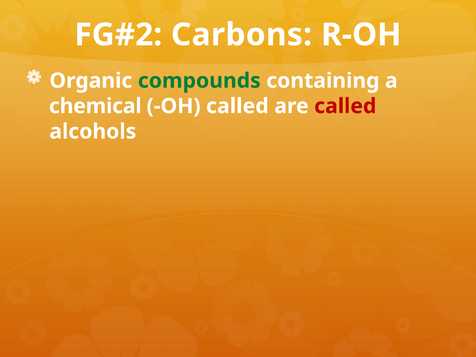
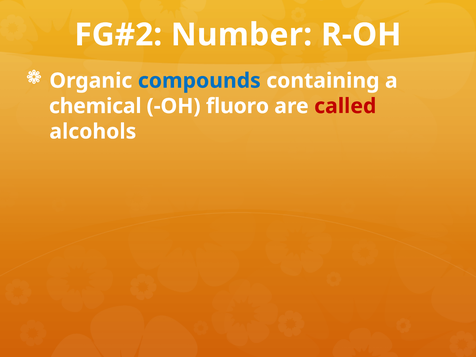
Carbons: Carbons -> Number
compounds colour: green -> blue
OH called: called -> fluoro
